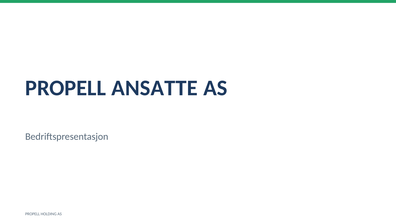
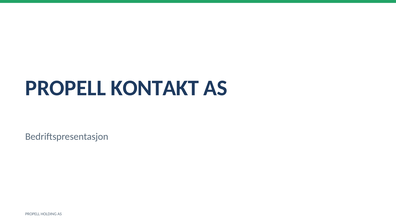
ANSATTE: ANSATTE -> KONTAKT
